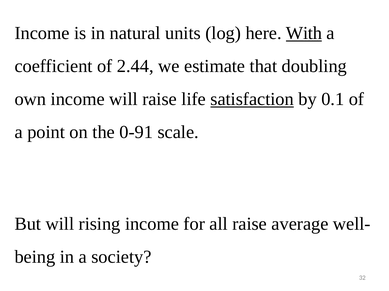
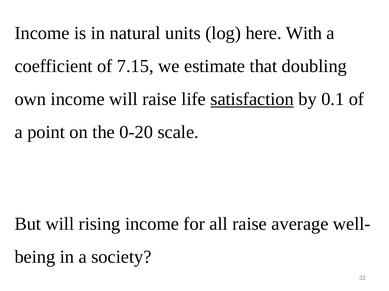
With underline: present -> none
2.44: 2.44 -> 7.15
0-91: 0-91 -> 0-20
